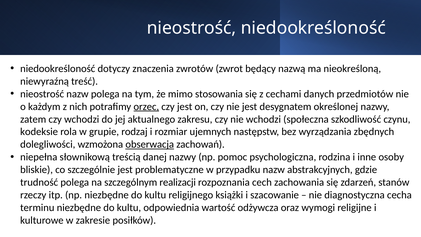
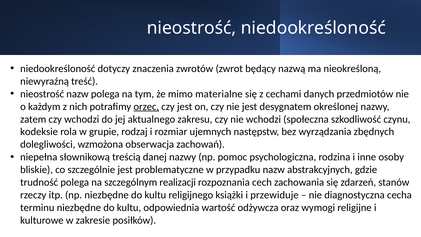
stosowania: stosowania -> materialne
obserwacja underline: present -> none
szacowanie: szacowanie -> przewiduje
